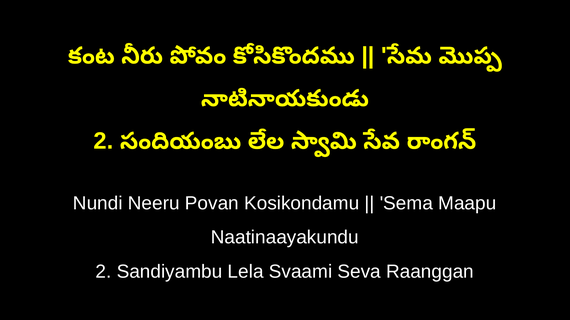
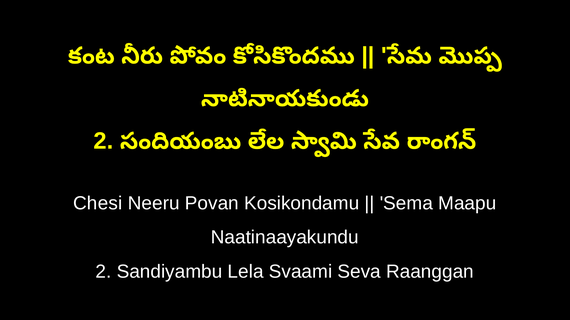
Nundi: Nundi -> Chesi
